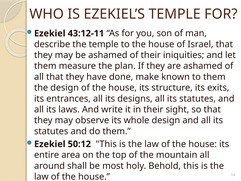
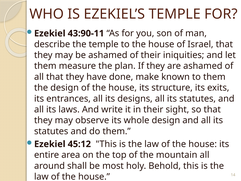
43:12-11: 43:12-11 -> 43:90-11
50:12: 50:12 -> 45:12
